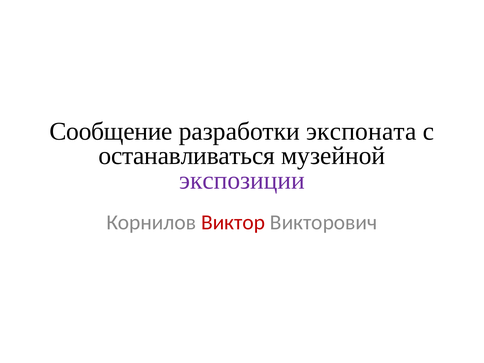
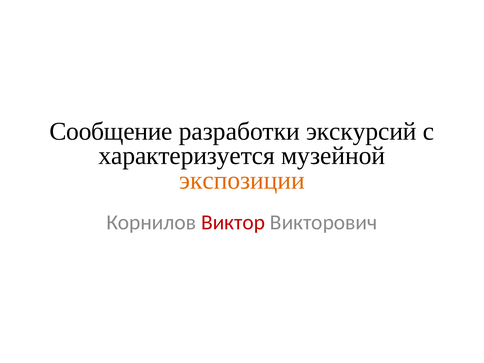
экспоната: экспоната -> экскурсий
останавливаться: останавливаться -> характеризуется
экспозиции colour: purple -> orange
